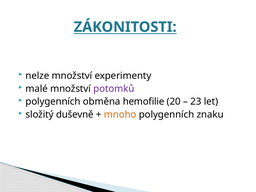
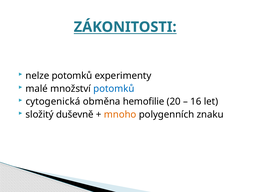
nelze množství: množství -> potomků
potomků at (114, 89) colour: purple -> blue
polygenních at (53, 102): polygenních -> cytogenická
23: 23 -> 16
